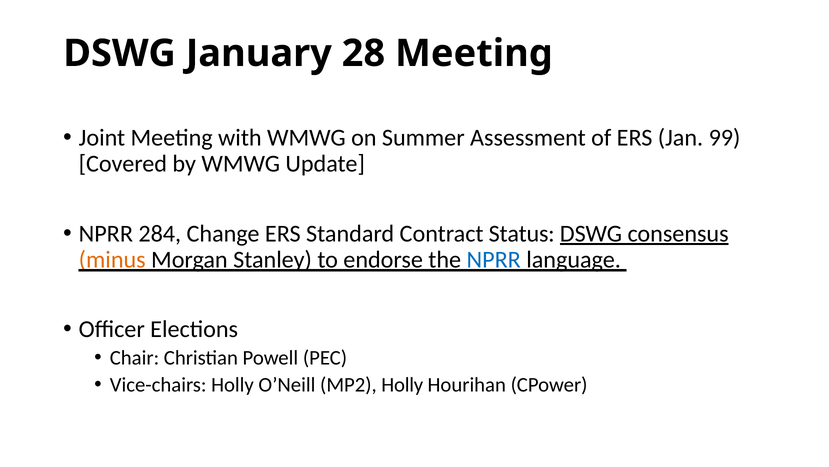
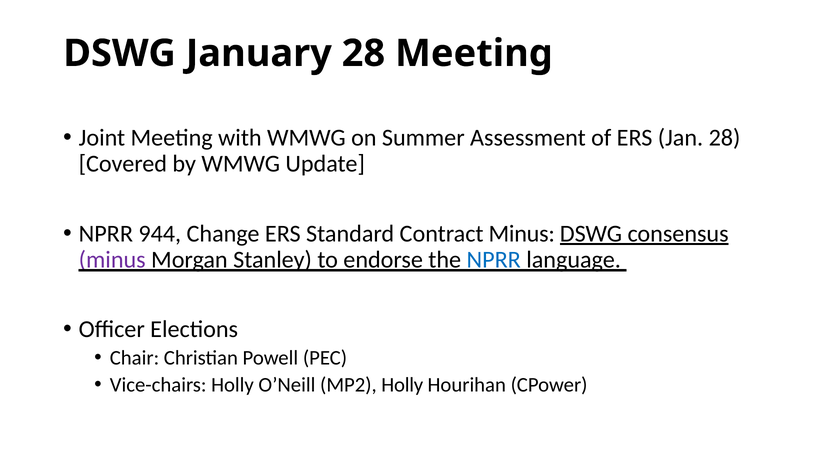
Jan 99: 99 -> 28
284: 284 -> 944
Contract Status: Status -> Minus
minus at (112, 259) colour: orange -> purple
